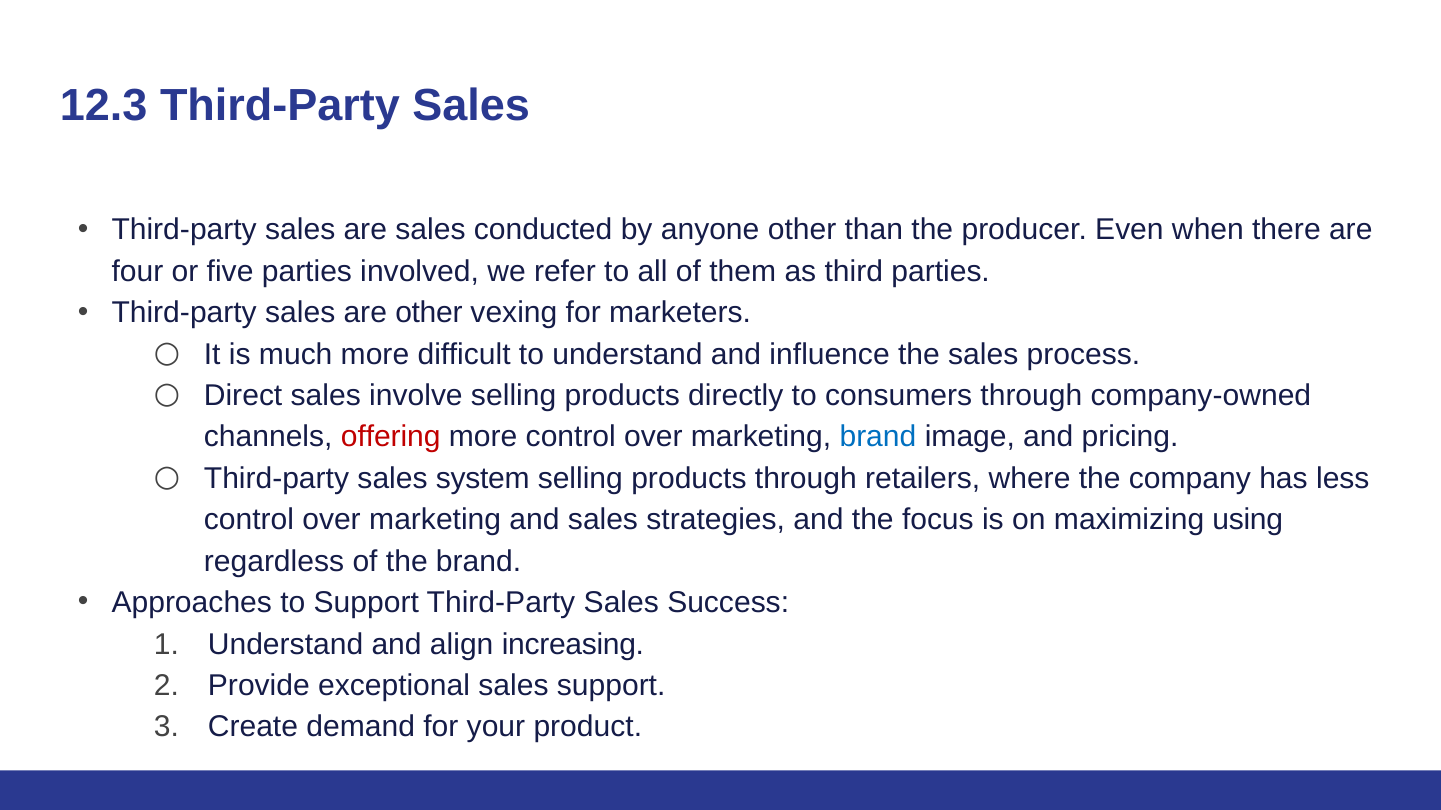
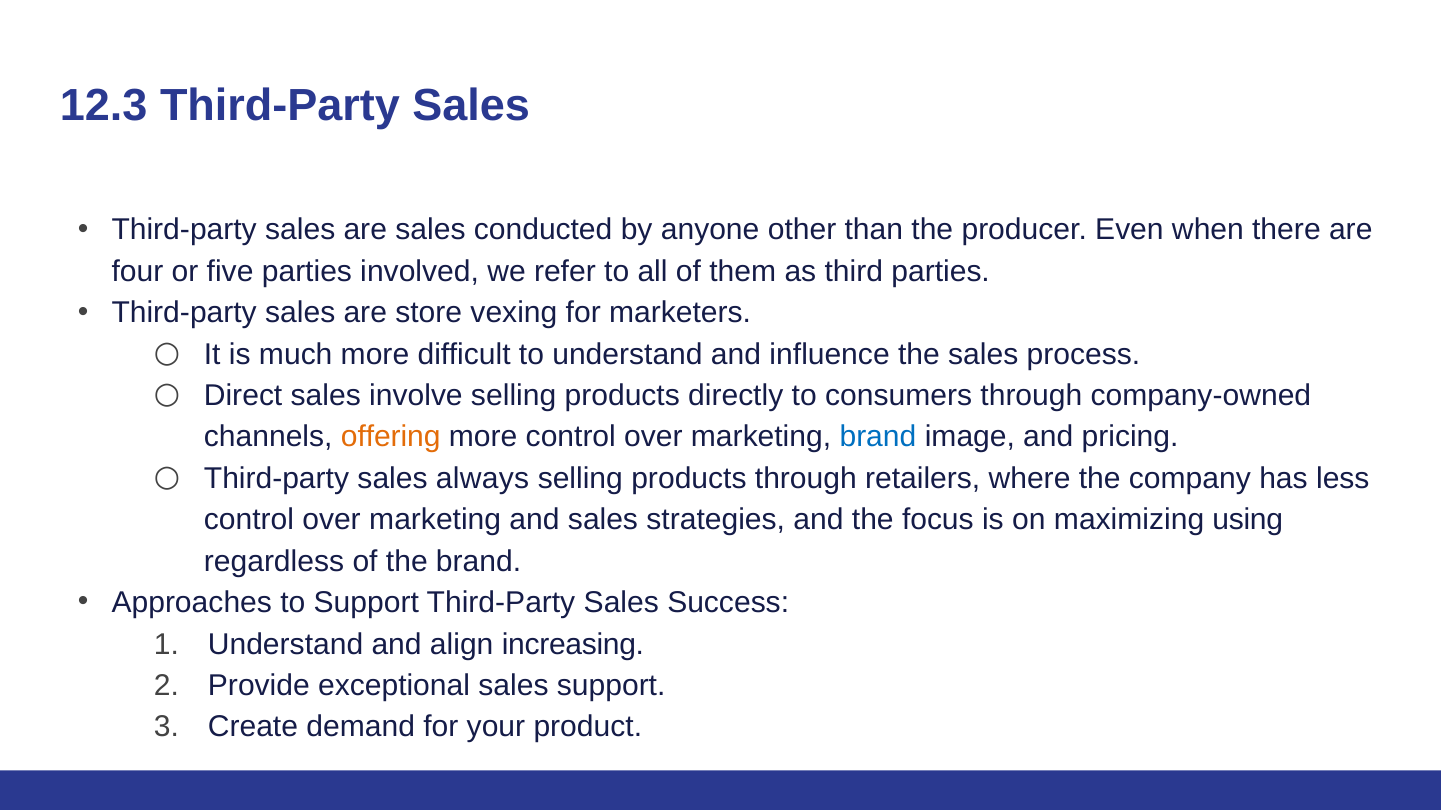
are other: other -> store
offering colour: red -> orange
system: system -> always
